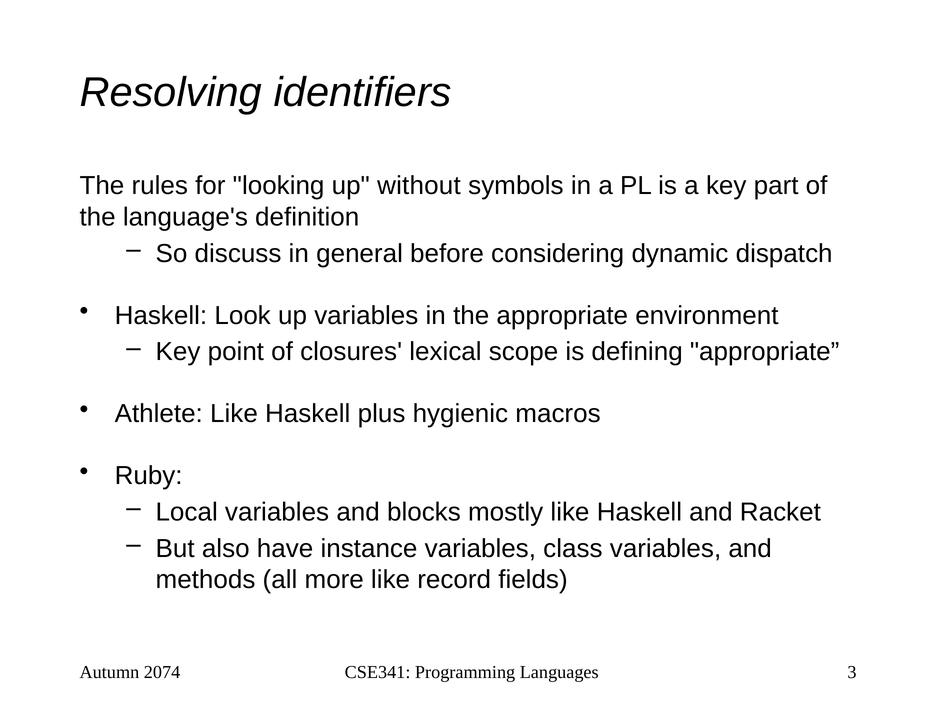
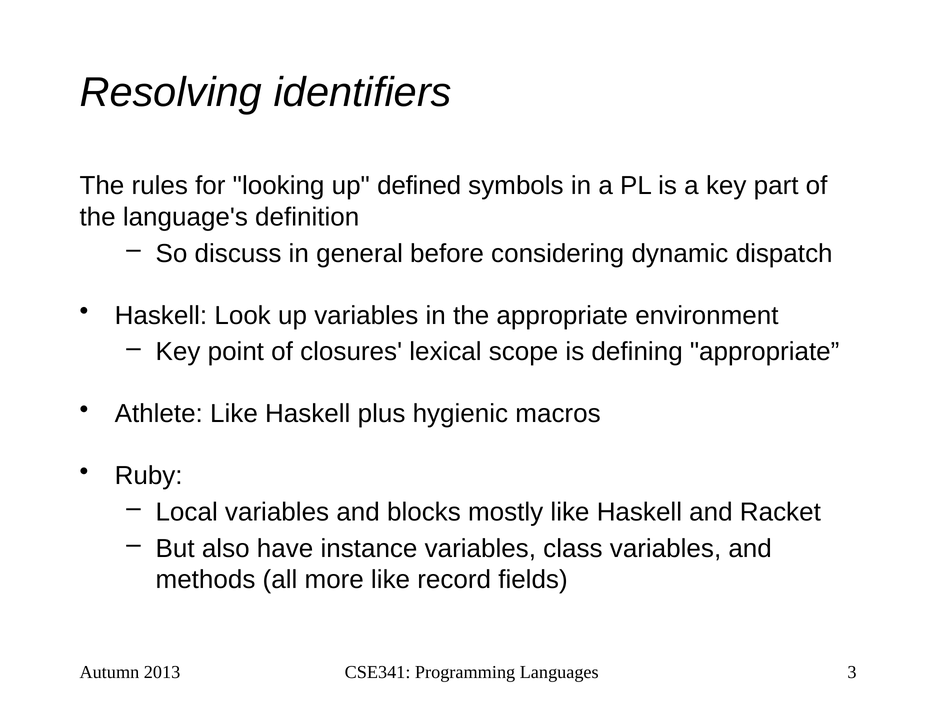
without: without -> defined
2074: 2074 -> 2013
